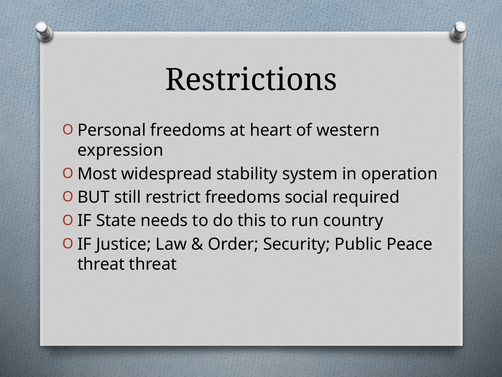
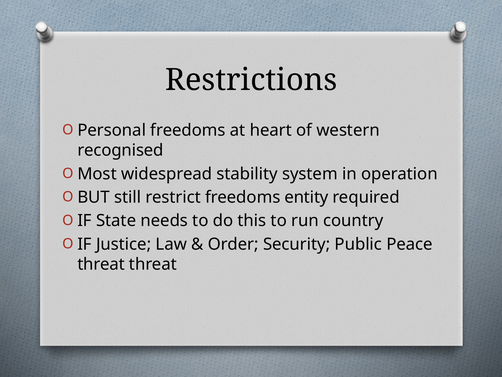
expression: expression -> recognised
social: social -> entity
